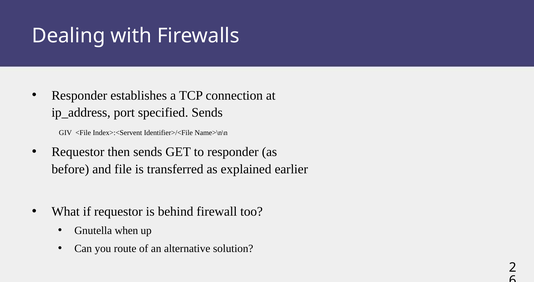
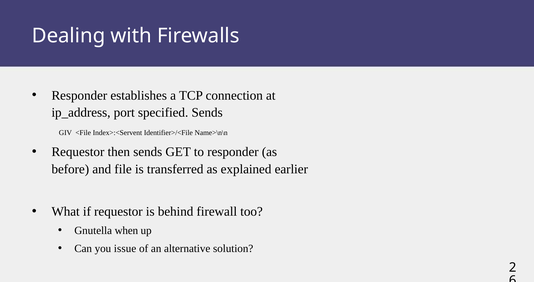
route: route -> issue
